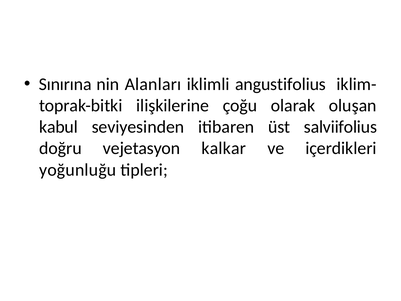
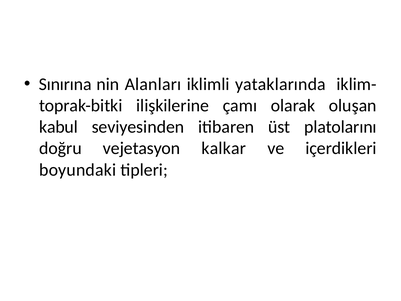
angustifolius: angustifolius -> yataklarında
çoğu: çoğu -> çamı
salviifolius: salviifolius -> platolarını
yoğunluğu: yoğunluğu -> boyundaki
